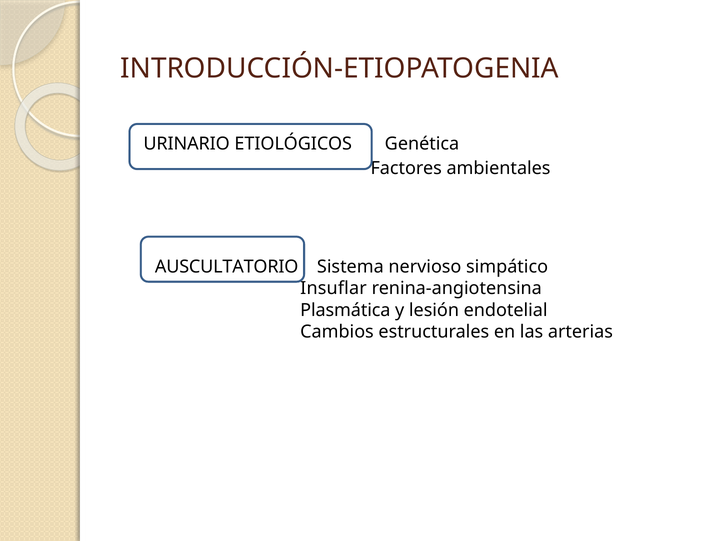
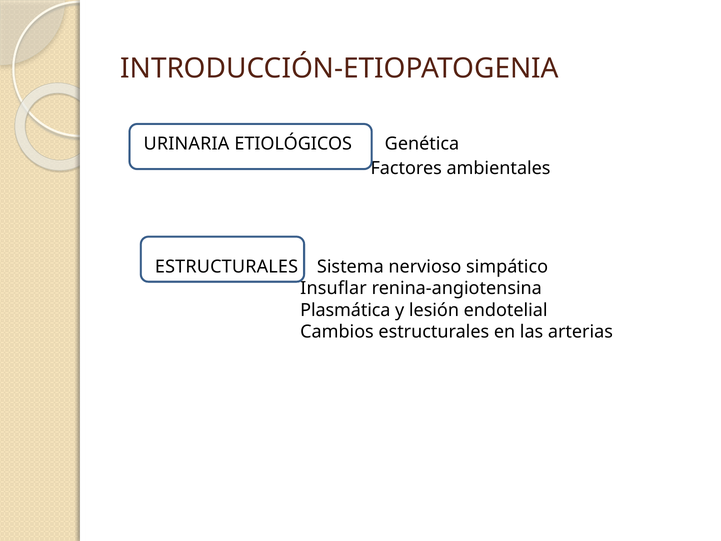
URINARIO: URINARIO -> URINARIA
AUSCULTATORIO at (227, 267): AUSCULTATORIO -> ESTRUCTURALES
